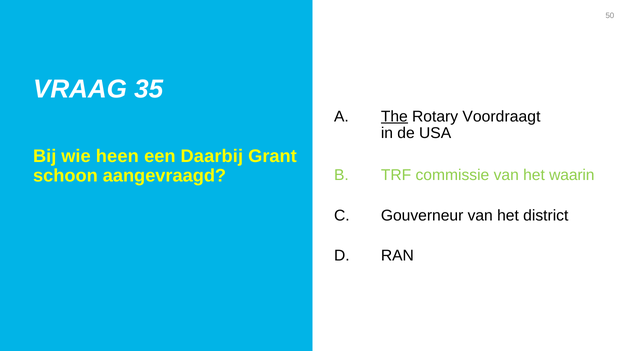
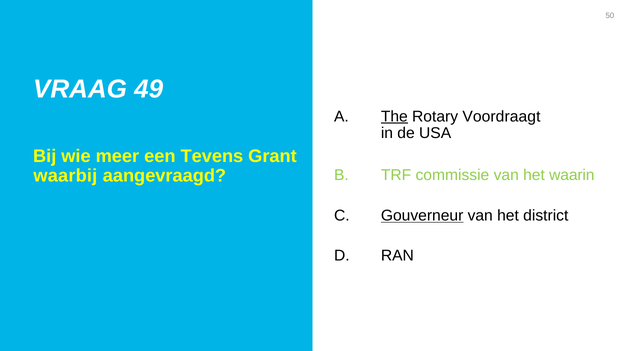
35: 35 -> 49
heen: heen -> meer
Daarbij: Daarbij -> Tevens
schoon: schoon -> waarbij
Gouverneur underline: none -> present
